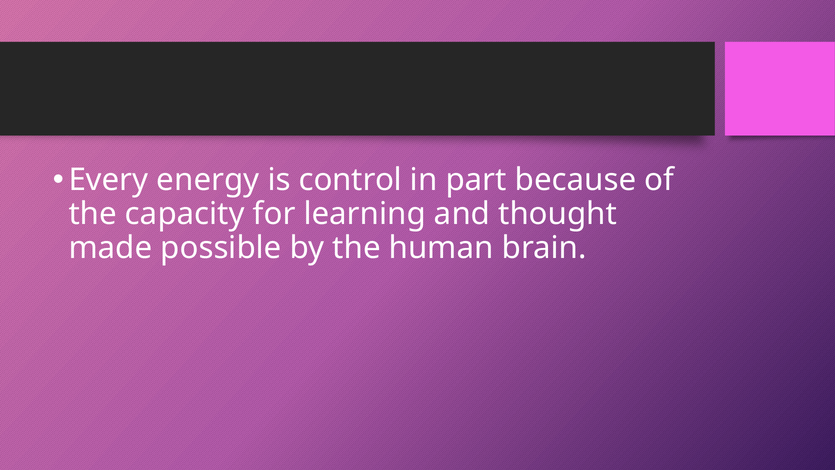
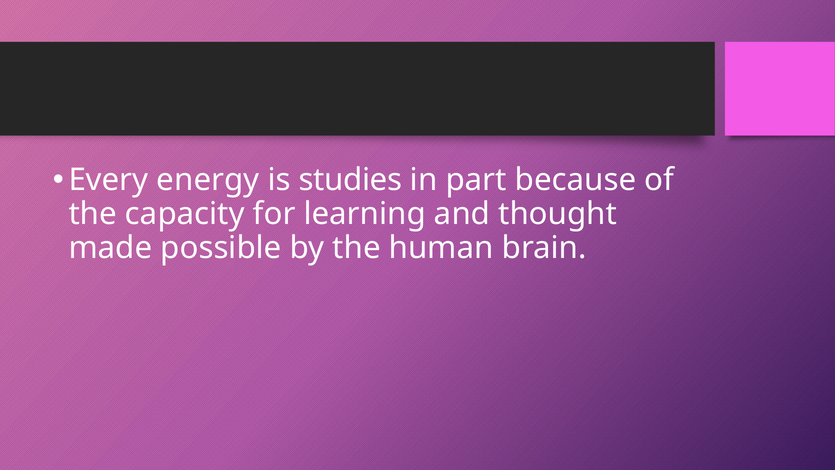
control: control -> studies
